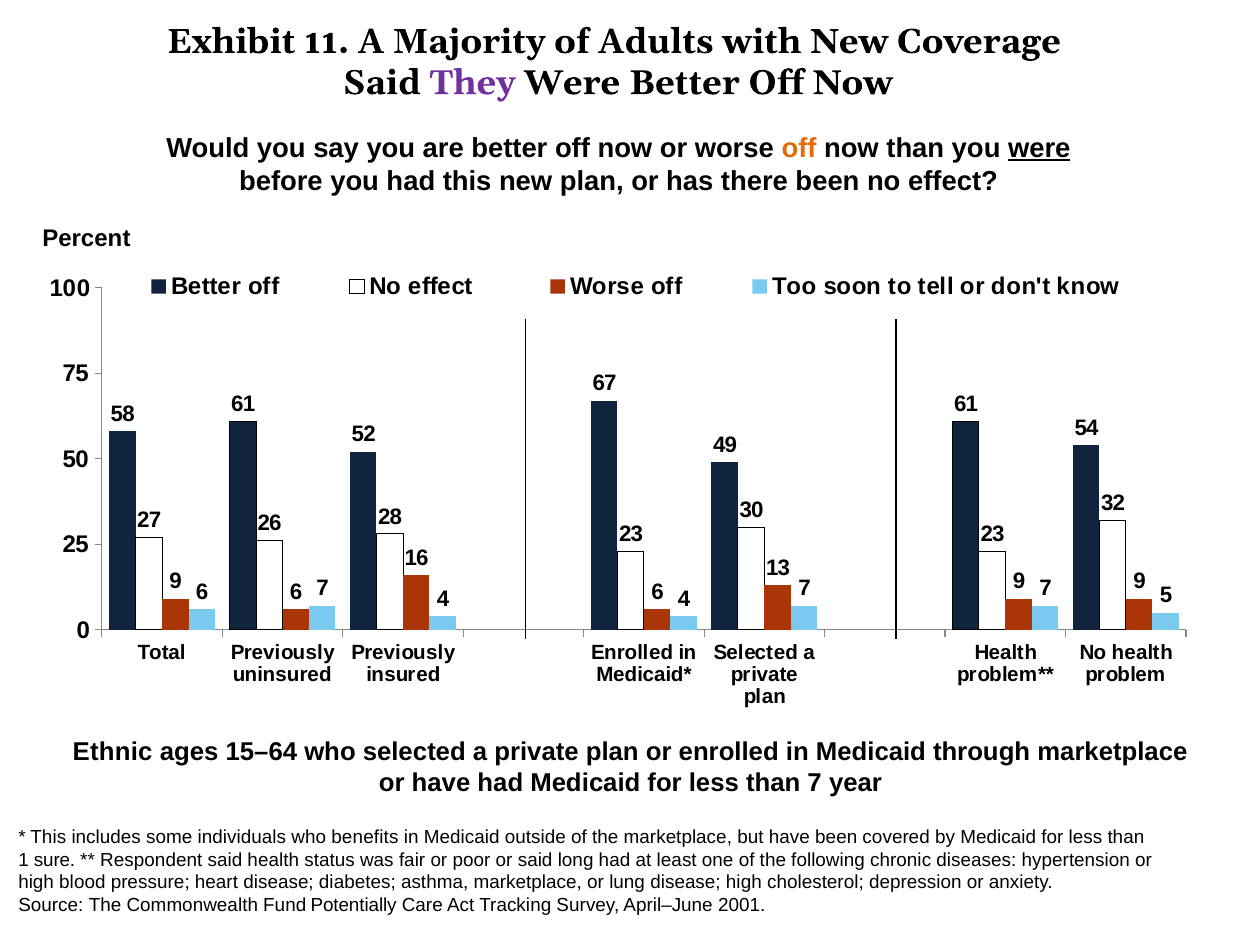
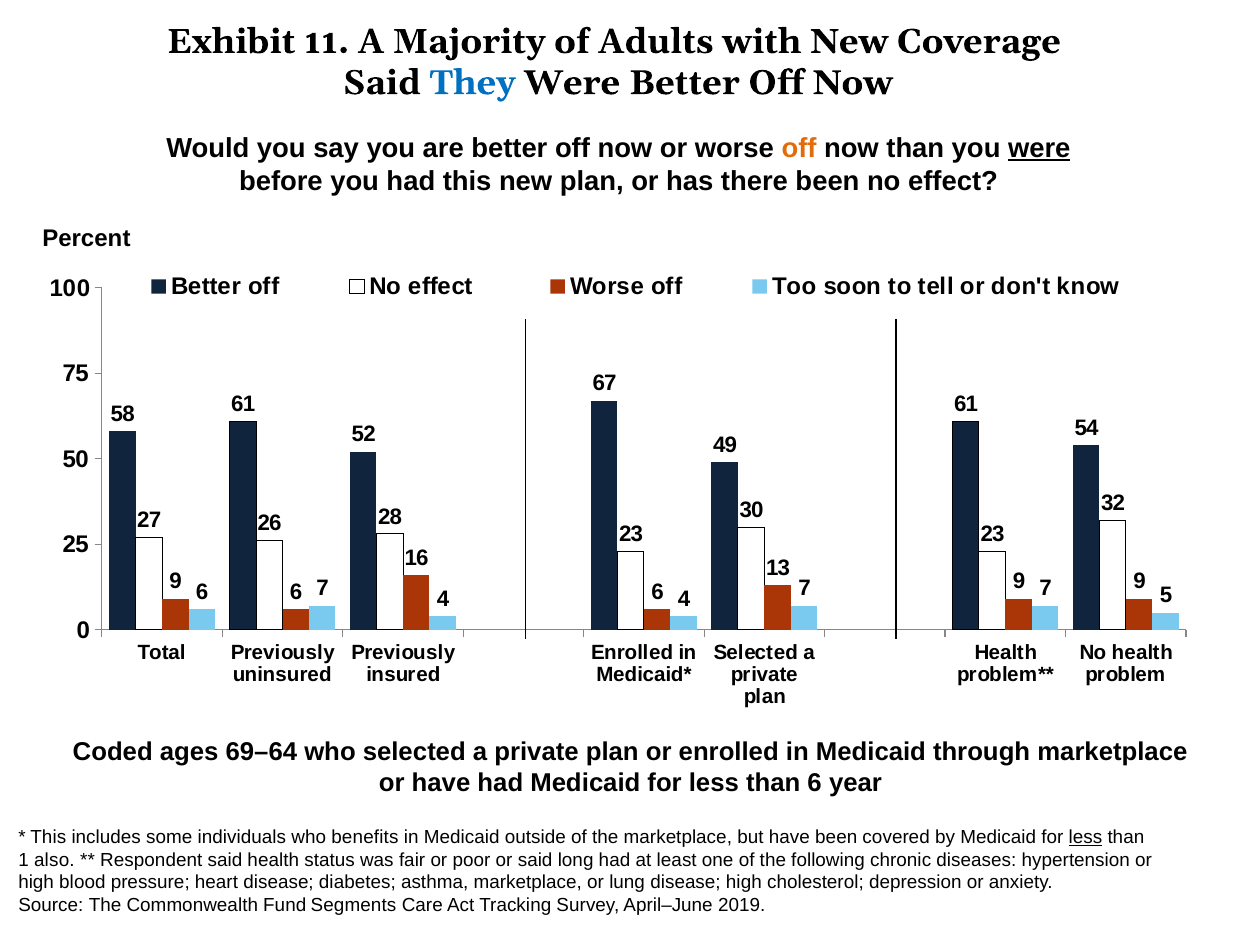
They colour: purple -> blue
Ethnic: Ethnic -> Coded
15–64: 15–64 -> 69–64
than 7: 7 -> 6
less at (1085, 837) underline: none -> present
sure: sure -> also
Potentially: Potentially -> Segments
2001: 2001 -> 2019
